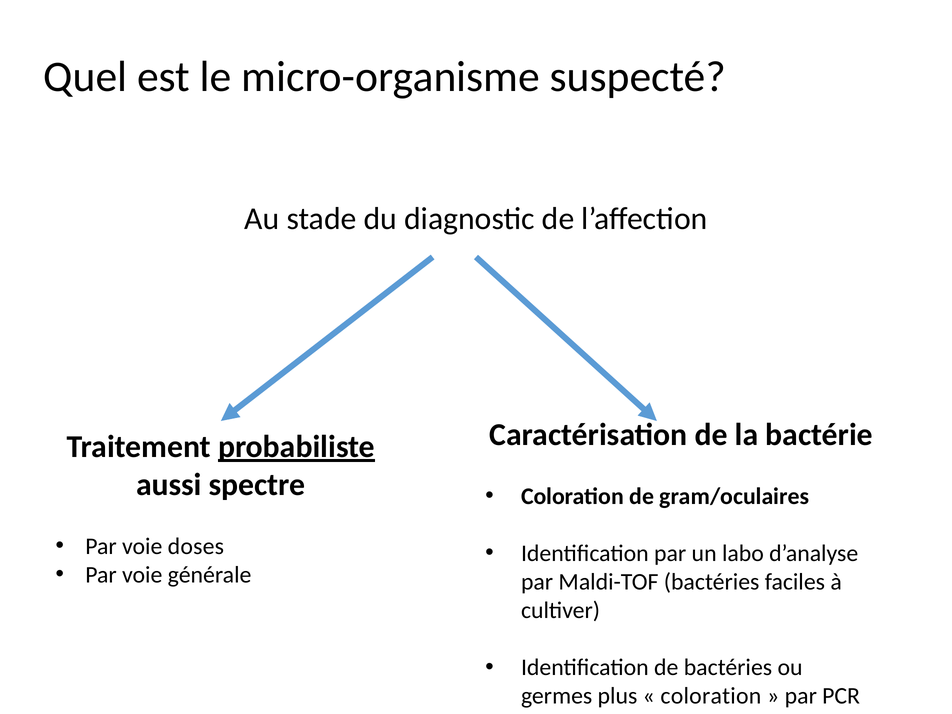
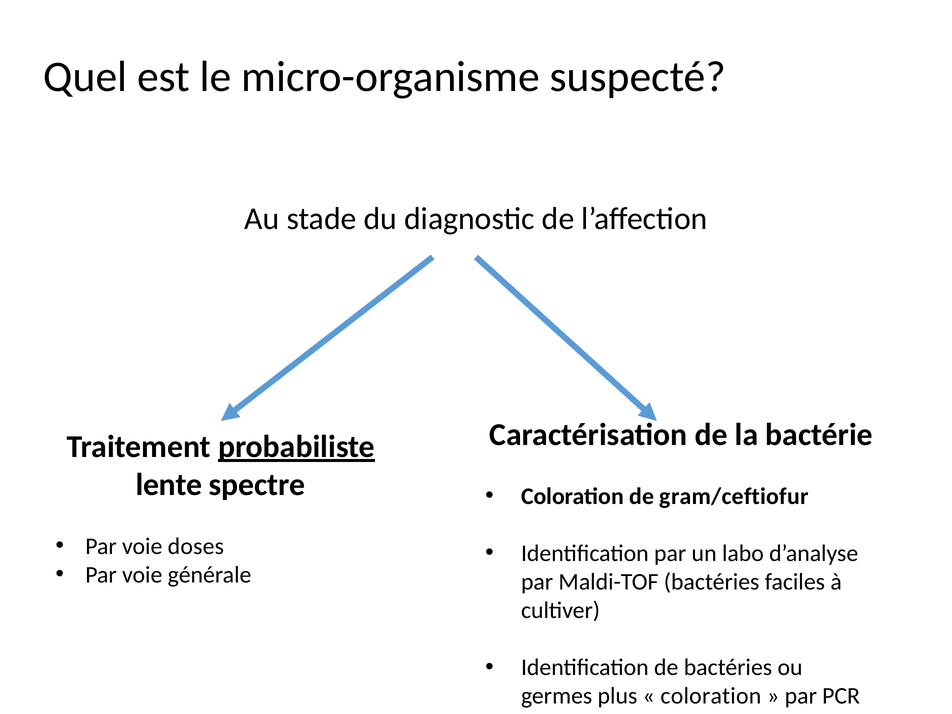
aussi: aussi -> lente
gram/oculaires: gram/oculaires -> gram/ceftiofur
